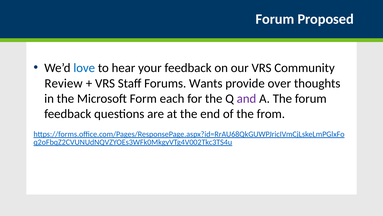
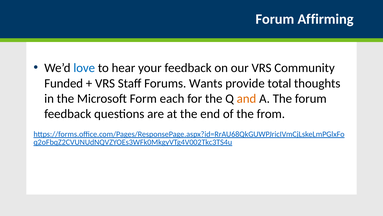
Proposed: Proposed -> Affirming
Review: Review -> Funded
over: over -> total
and colour: purple -> orange
